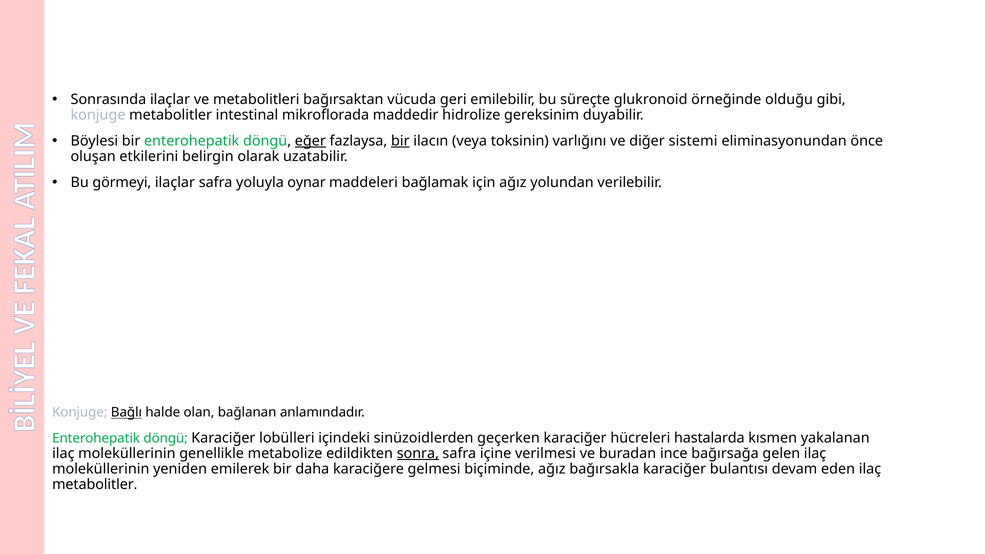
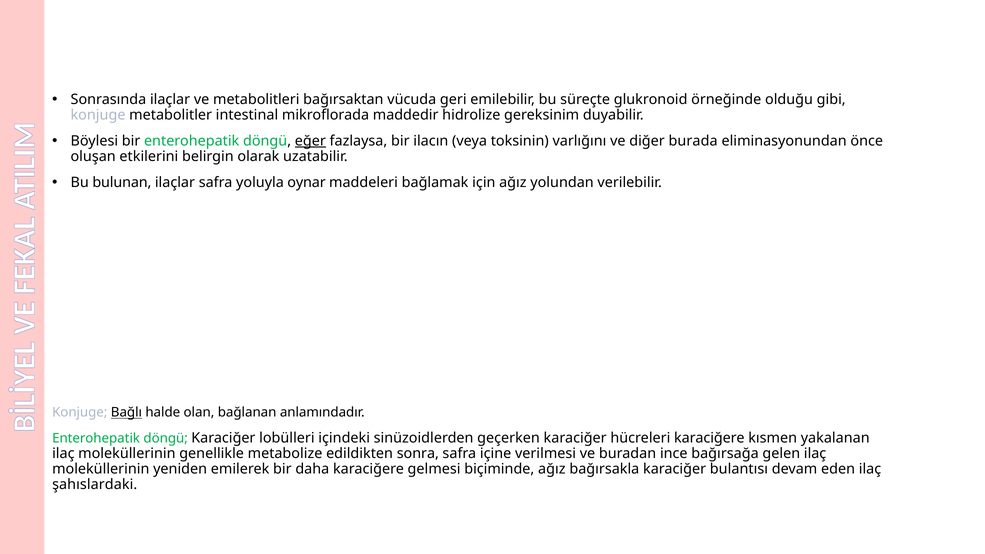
bir at (400, 141) underline: present -> none
sistemi: sistemi -> burada
görmeyi: görmeyi -> bulunan
hücreleri hastalarda: hastalarda -> karaciğere
sonra underline: present -> none
metabolitler at (95, 484): metabolitler -> şahıslardaki
